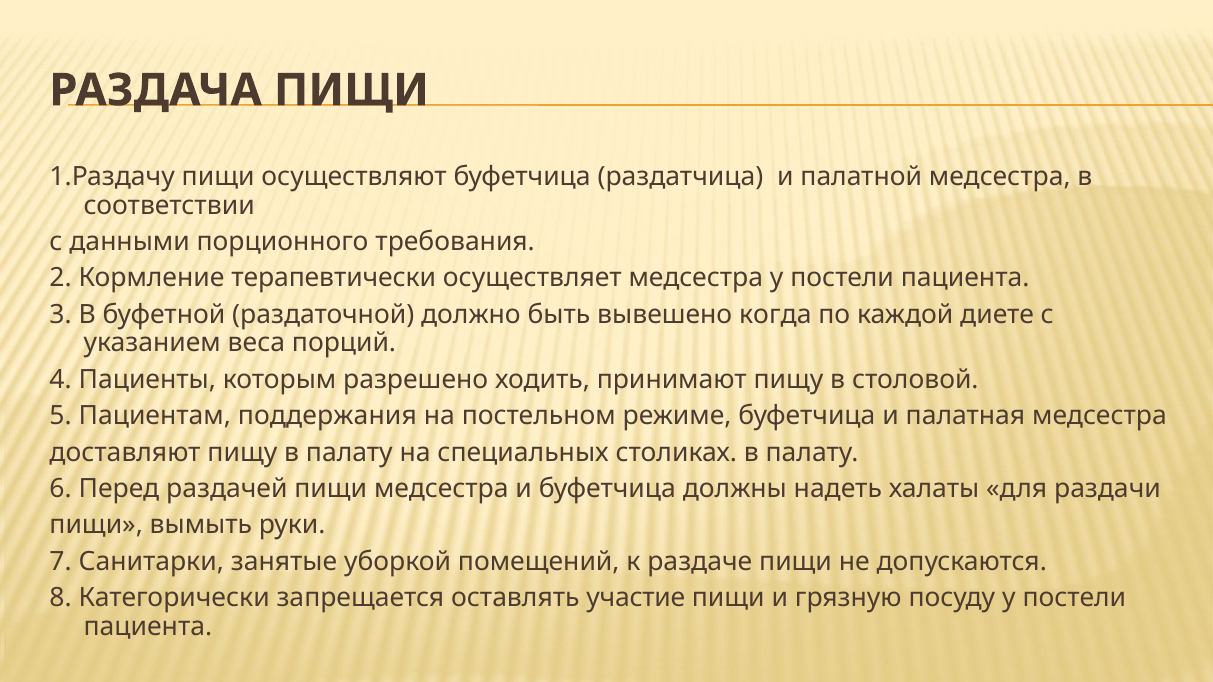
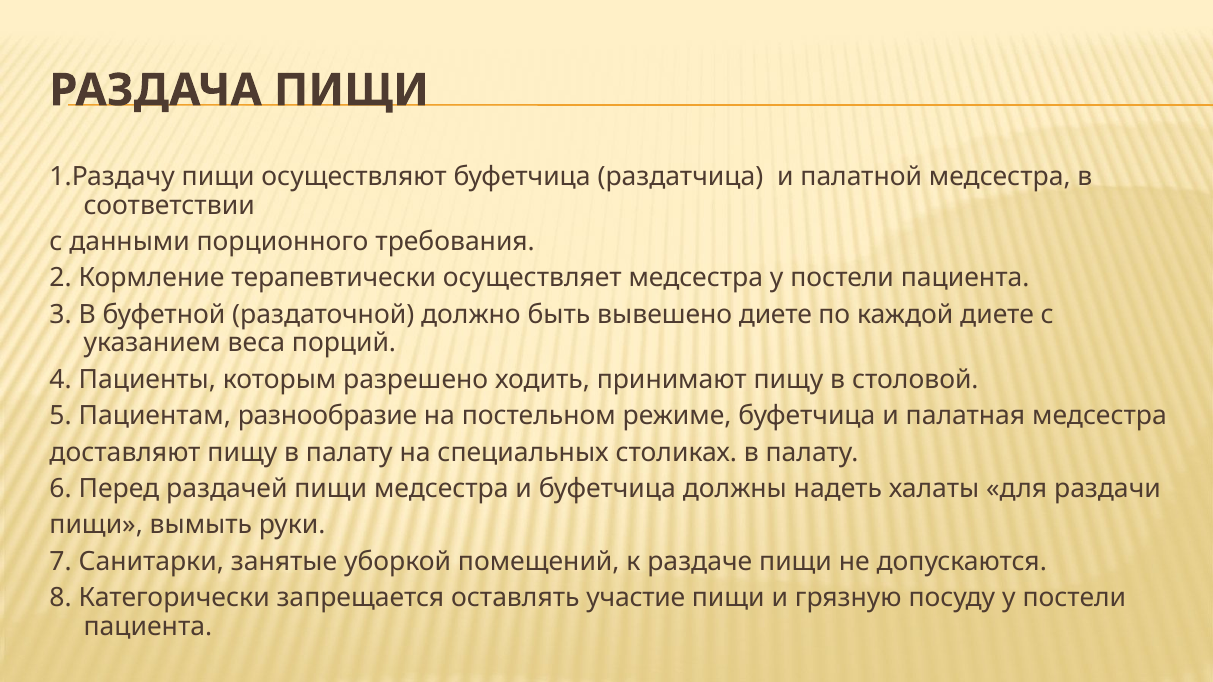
вывешено когда: когда -> диете
поддержания: поддержания -> разнообразие
